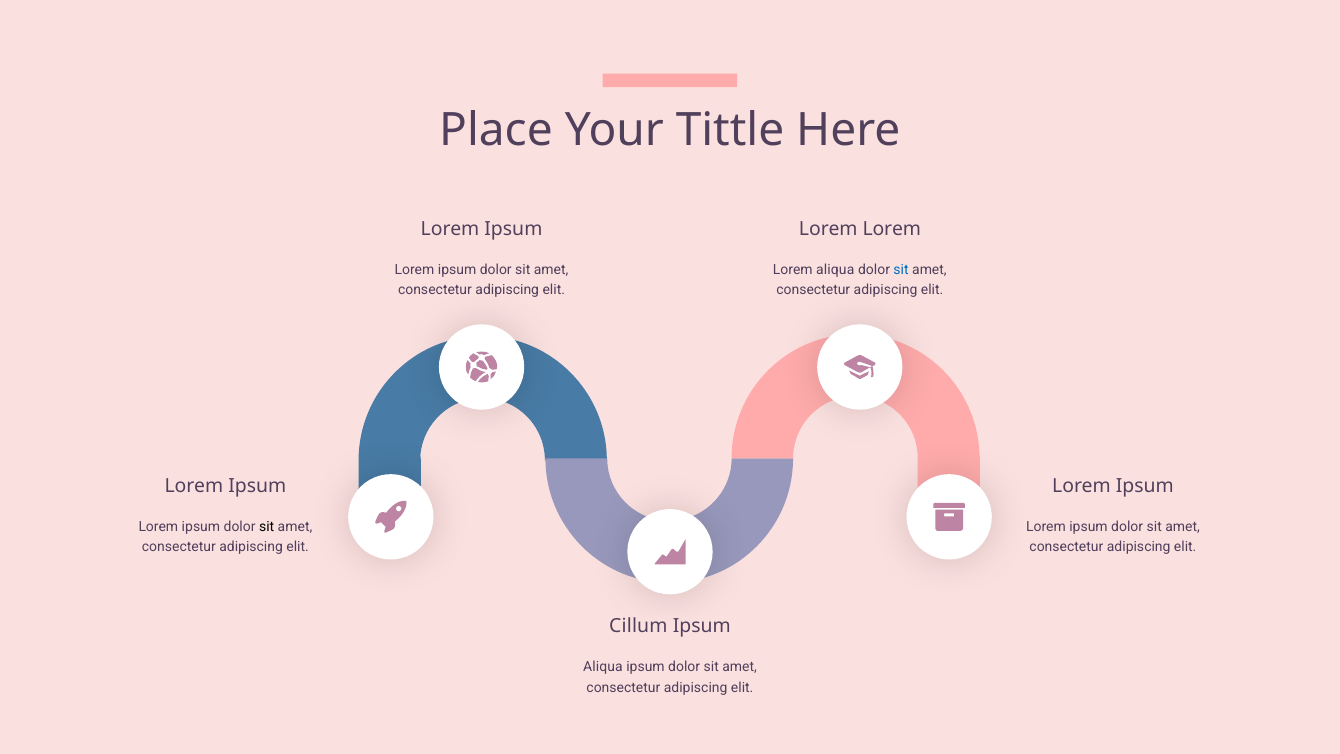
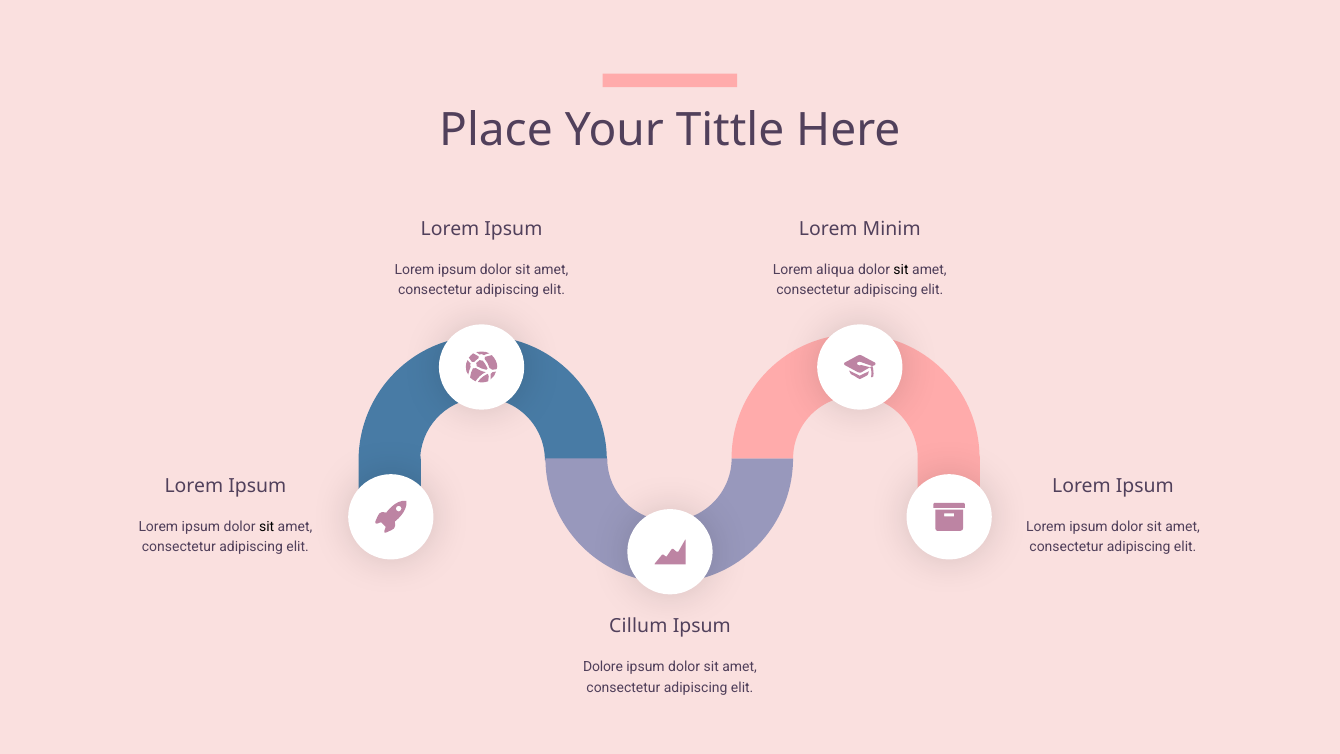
Lorem at (892, 229): Lorem -> Minim
sit at (901, 270) colour: blue -> black
Aliqua at (603, 667): Aliqua -> Dolore
